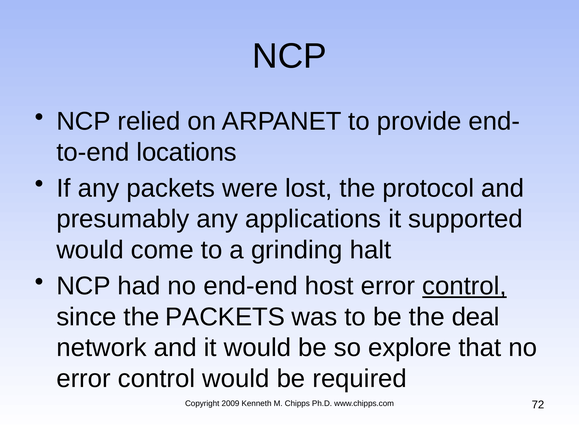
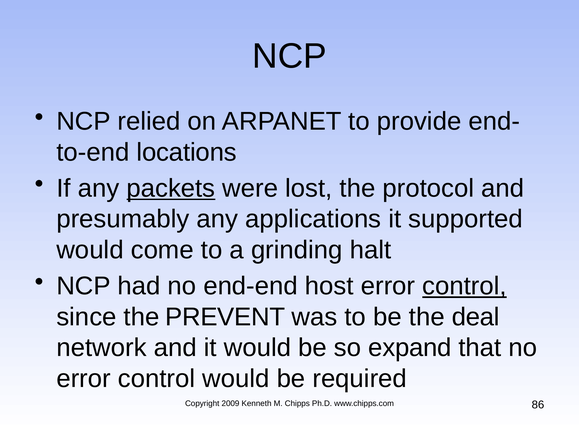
packets at (171, 188) underline: none -> present
the PACKETS: PACKETS -> PREVENT
explore: explore -> expand
72: 72 -> 86
